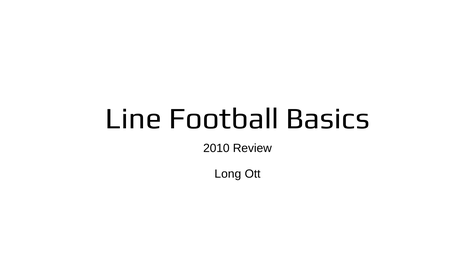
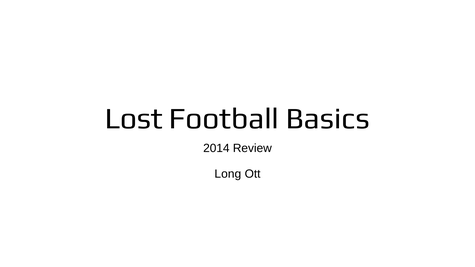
Line: Line -> Lost
2010: 2010 -> 2014
